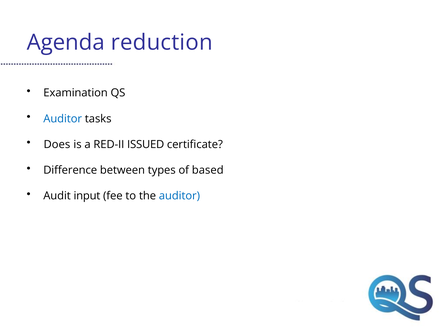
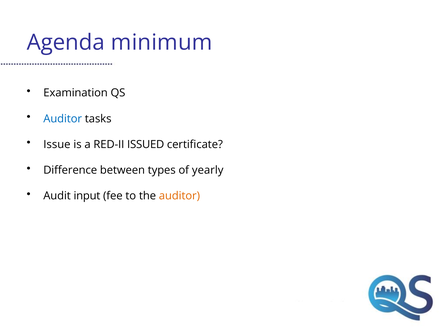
reduction: reduction -> minimum
Does: Does -> Issue
based: based -> yearly
auditor at (179, 196) colour: blue -> orange
